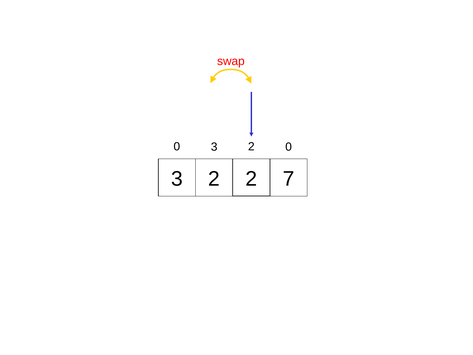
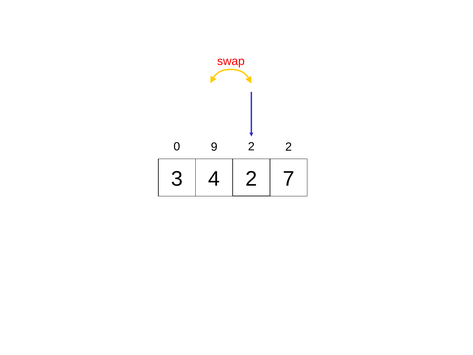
0 3: 3 -> 9
2 0: 0 -> 2
2 at (214, 179): 2 -> 4
